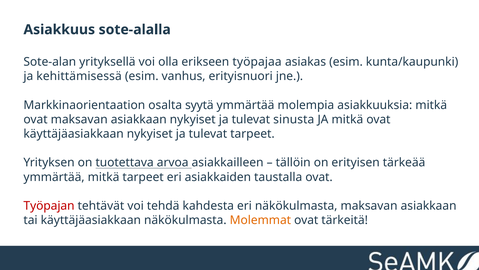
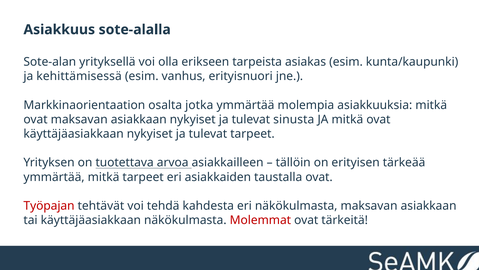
työpajaa: työpajaa -> tarpeista
syytä: syytä -> jotka
Molemmat colour: orange -> red
